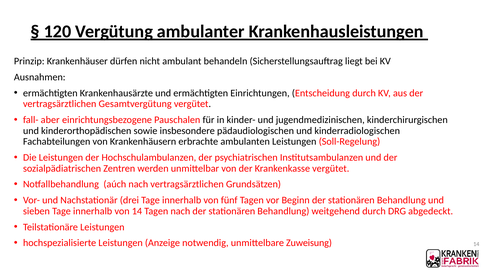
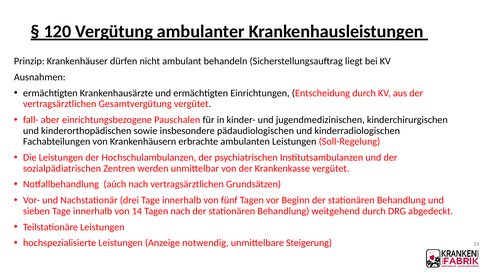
Zuweisung: Zuweisung -> Steigerung
